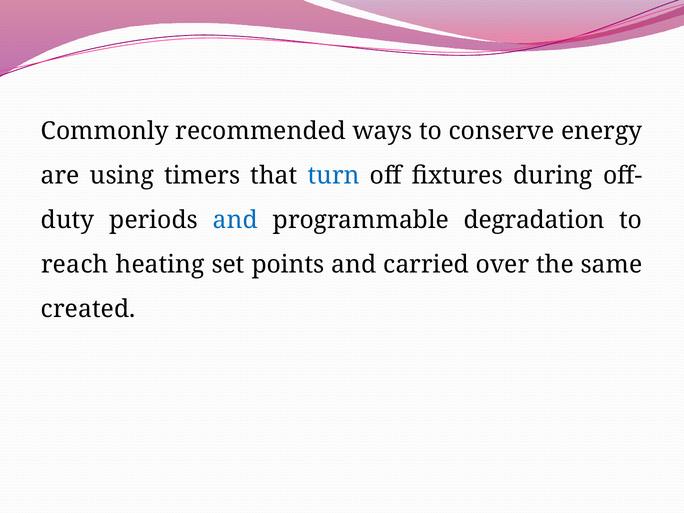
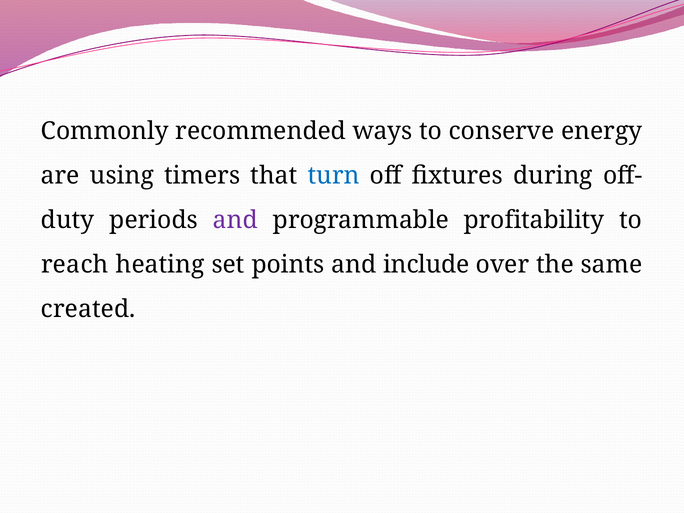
and at (235, 220) colour: blue -> purple
degradation: degradation -> profitability
carried: carried -> include
